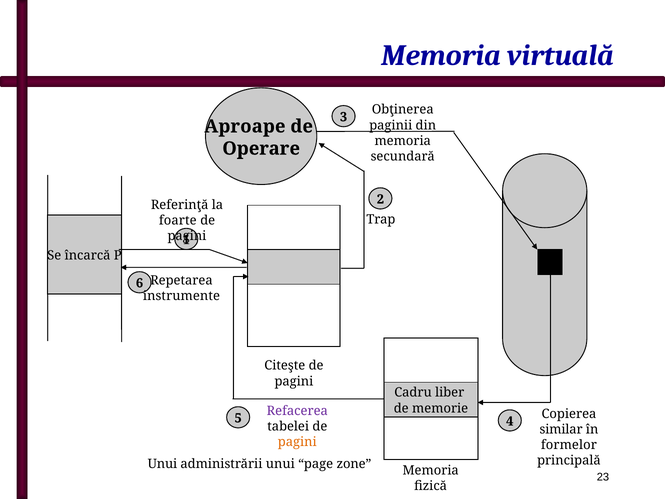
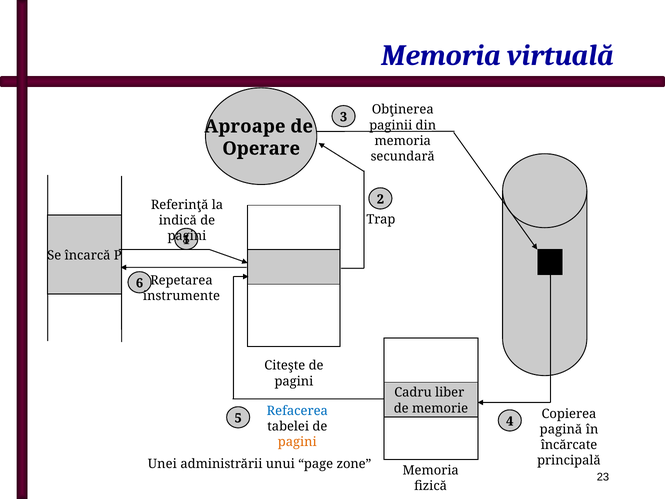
foarte: foarte -> indică
Refacerea colour: purple -> blue
similar: similar -> pagină
formelor: formelor -> încărcate
Unui at (162, 464): Unui -> Unei
